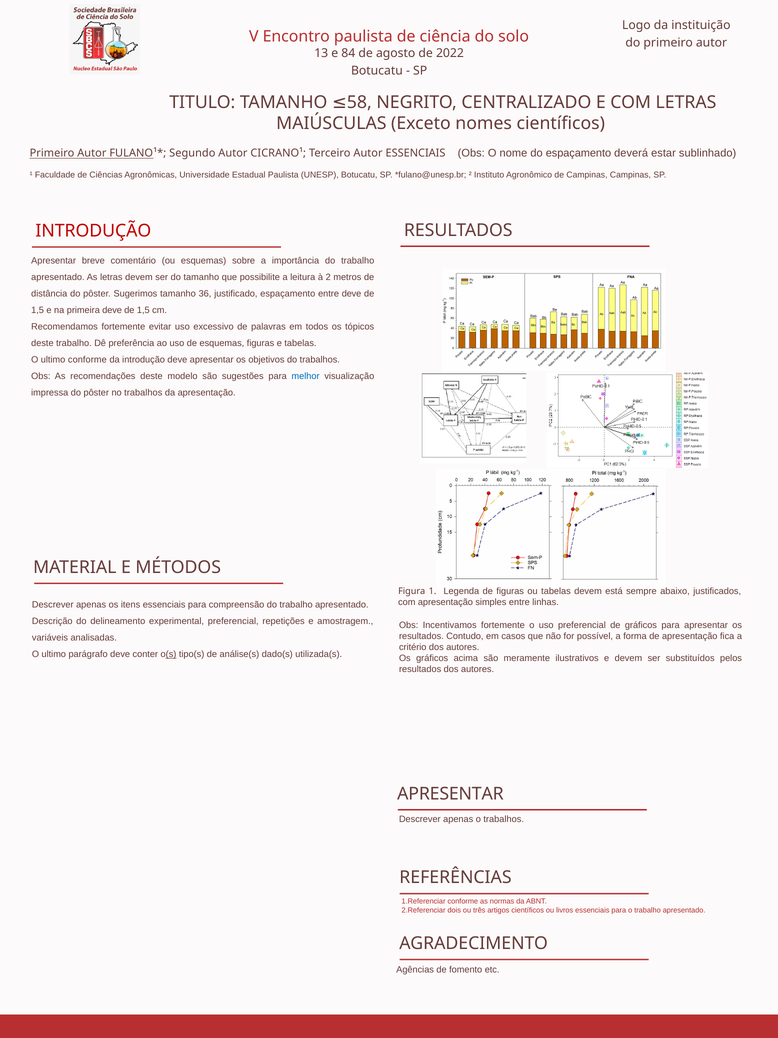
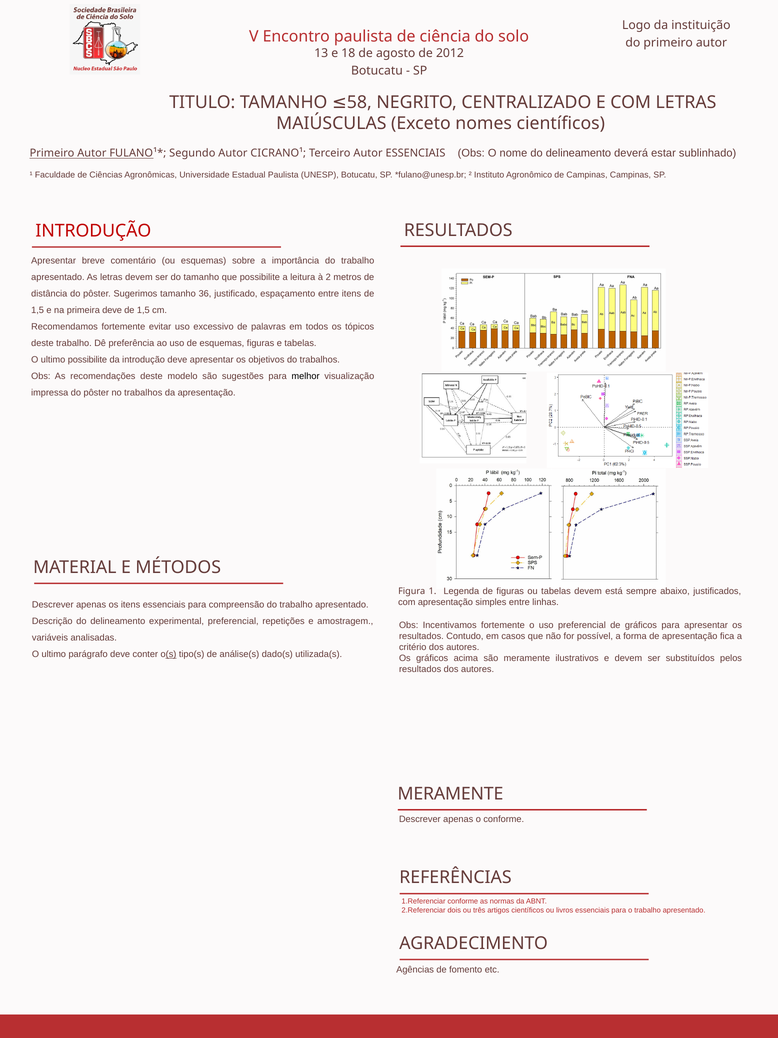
84: 84 -> 18
2022: 2022 -> 2012
nome do espaçamento: espaçamento -> delineamento
entre deve: deve -> itens
ultimo conforme: conforme -> possibilite
melhor colour: blue -> black
APRESENTAR at (450, 794): APRESENTAR -> MERAMENTE
o trabalhos: trabalhos -> conforme
